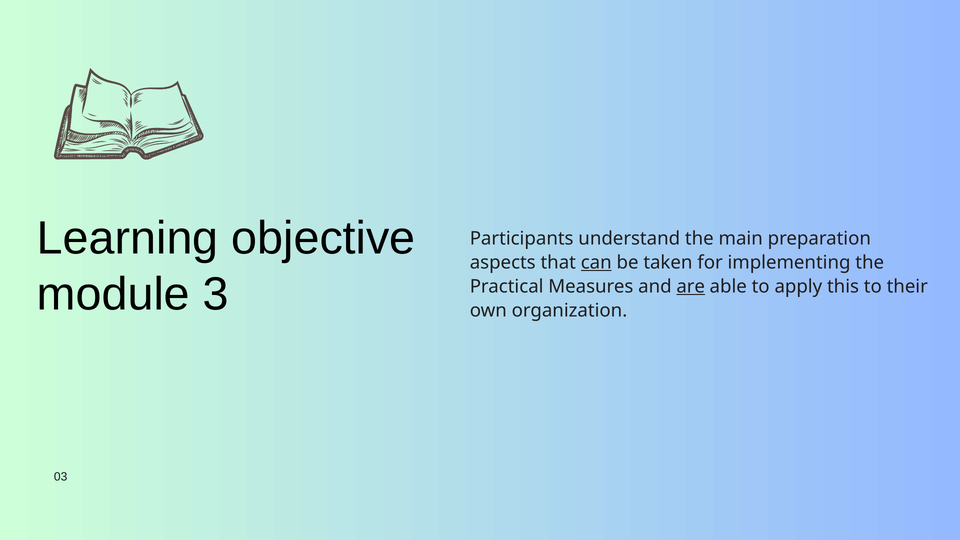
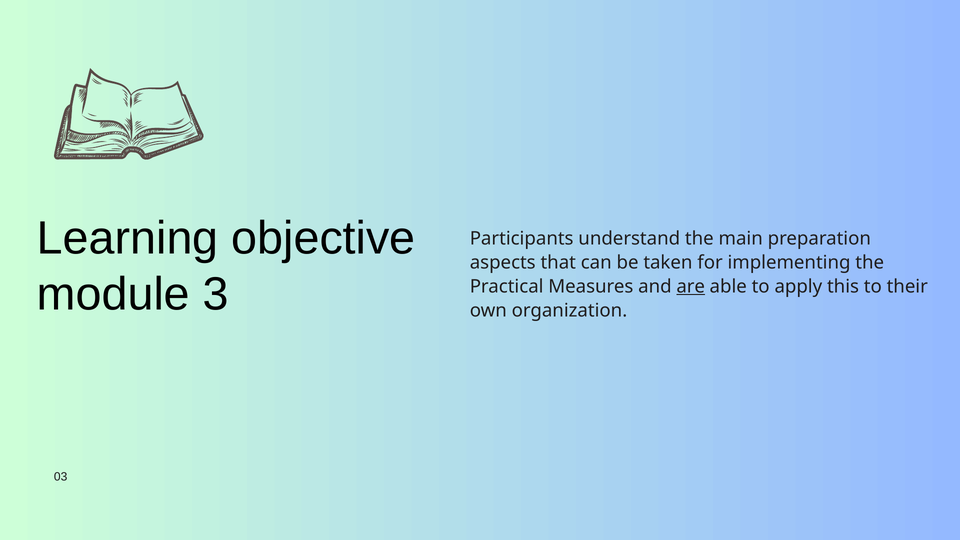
can underline: present -> none
